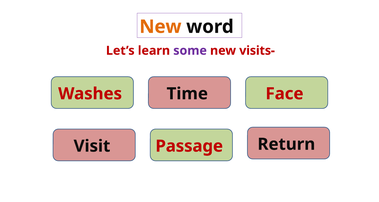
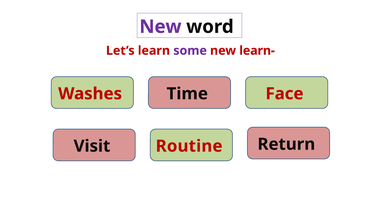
New at (160, 27) colour: orange -> purple
visits-: visits- -> learn-
Passage: Passage -> Routine
